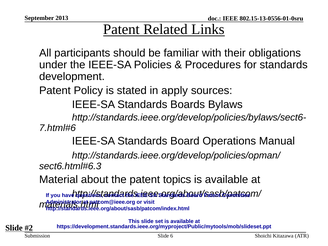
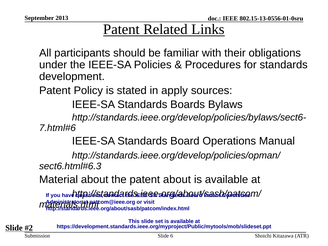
patent topics: topics -> about
